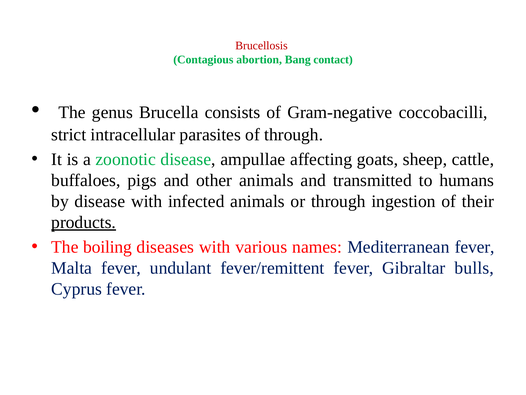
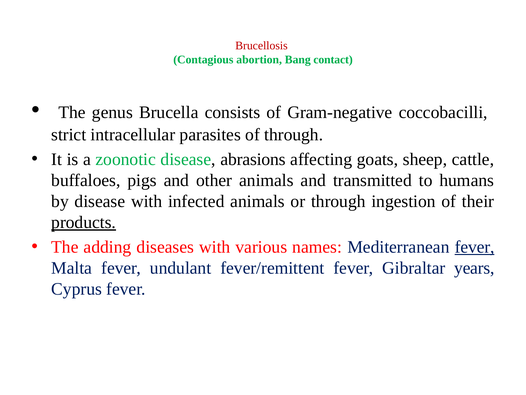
ampullae: ampullae -> abrasions
boiling: boiling -> adding
fever at (475, 247) underline: none -> present
bulls: bulls -> years
